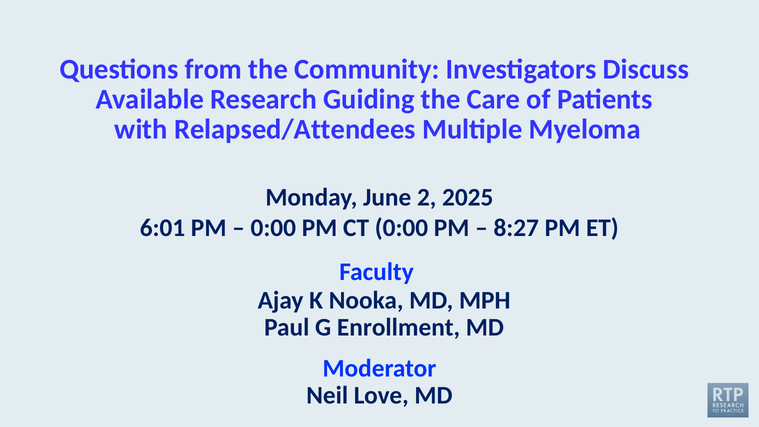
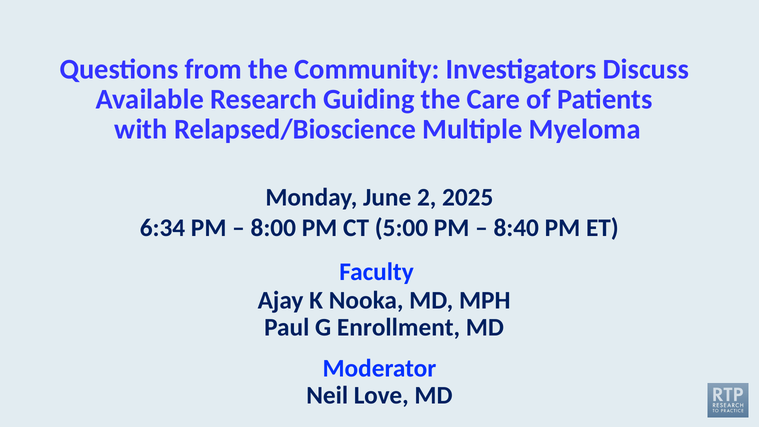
Relapsed/Attendees: Relapsed/Attendees -> Relapsed/Bioscience
6:01: 6:01 -> 6:34
0:00 at (273, 228): 0:00 -> 8:00
CT 0:00: 0:00 -> 5:00
8:27: 8:27 -> 8:40
